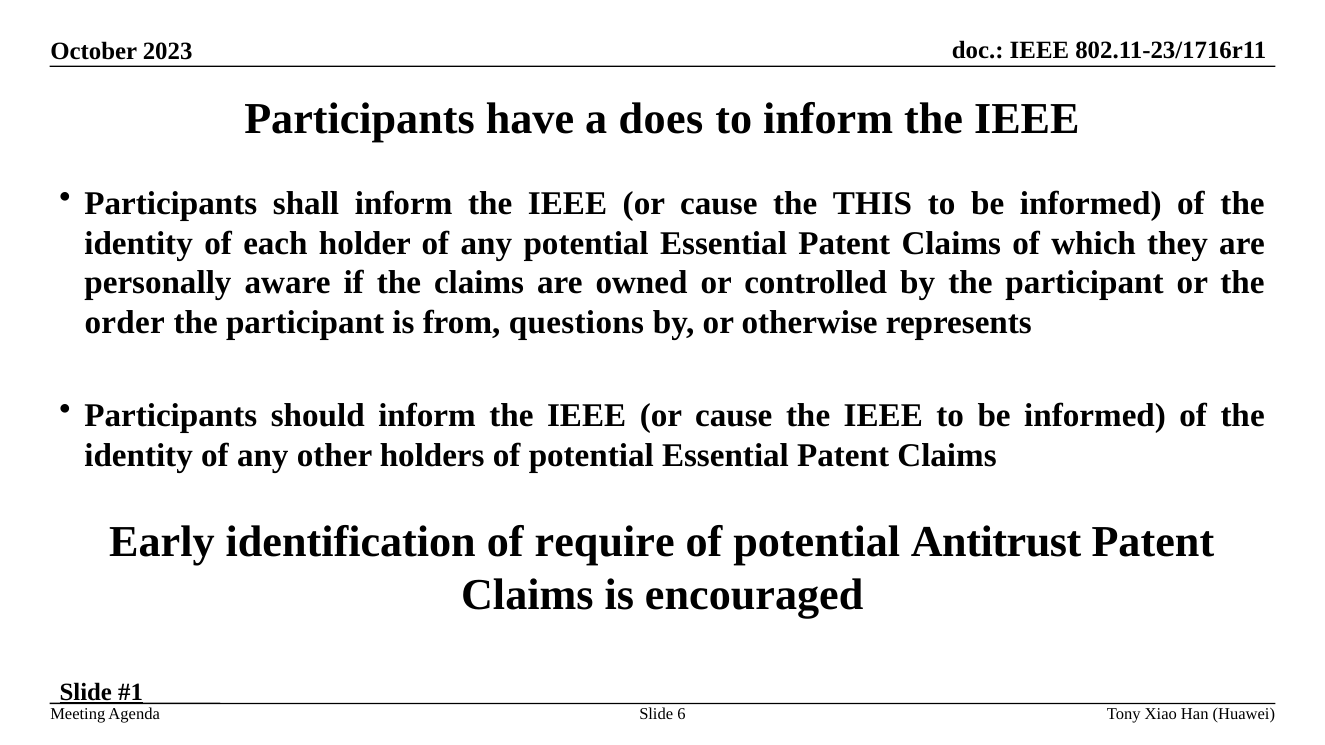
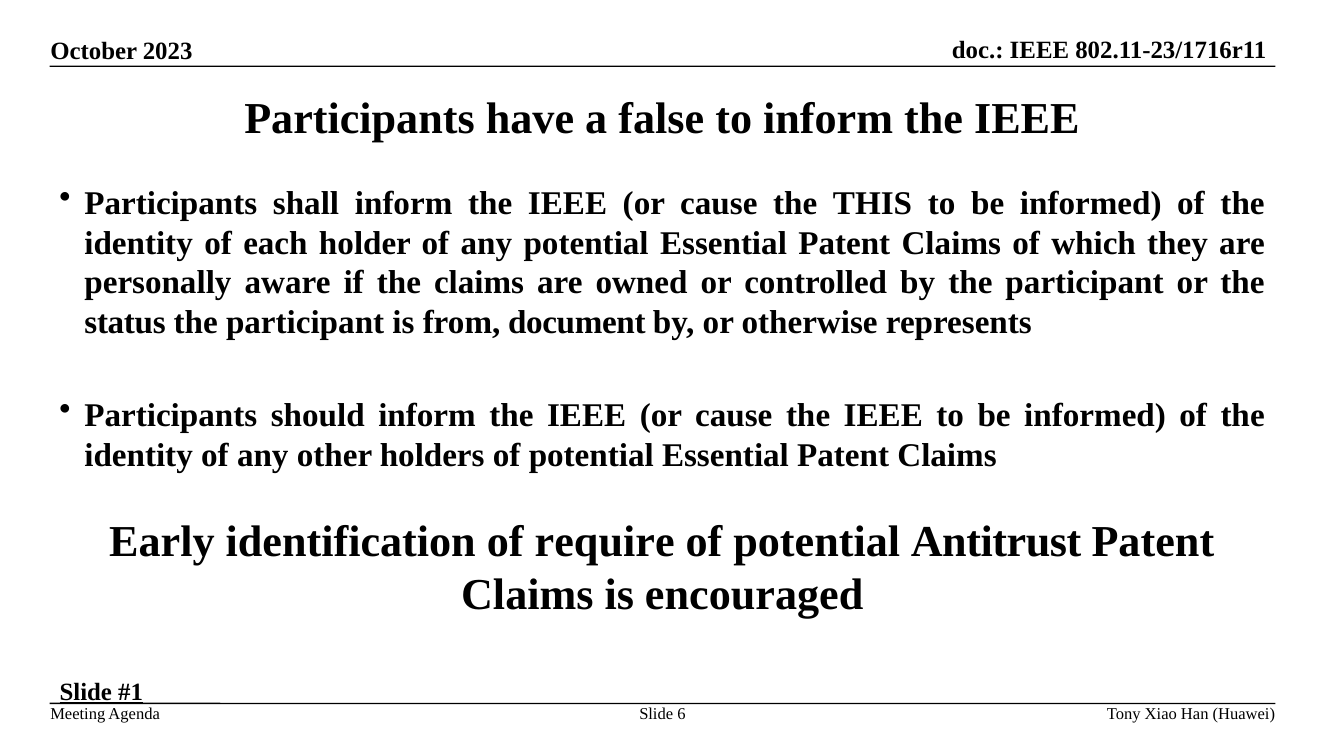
does: does -> false
order: order -> status
questions: questions -> document
